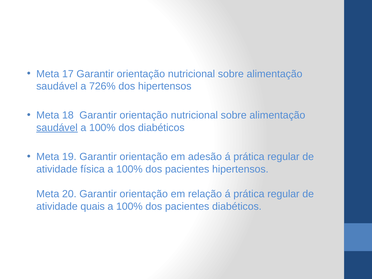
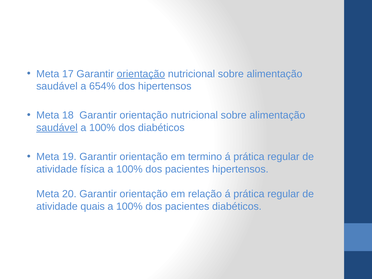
orientação at (141, 74) underline: none -> present
726%: 726% -> 654%
adesão: adesão -> termino
